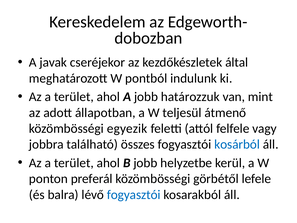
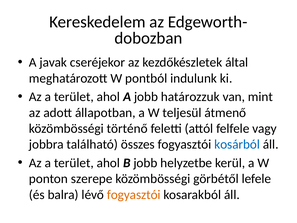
egyezik: egyezik -> történő
preferál: preferál -> szerepe
fogyasztói at (134, 194) colour: blue -> orange
